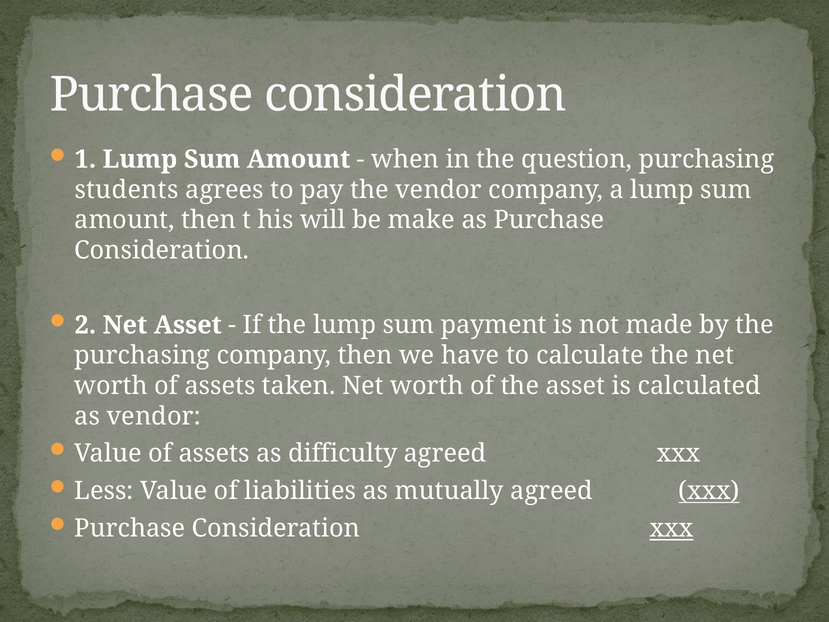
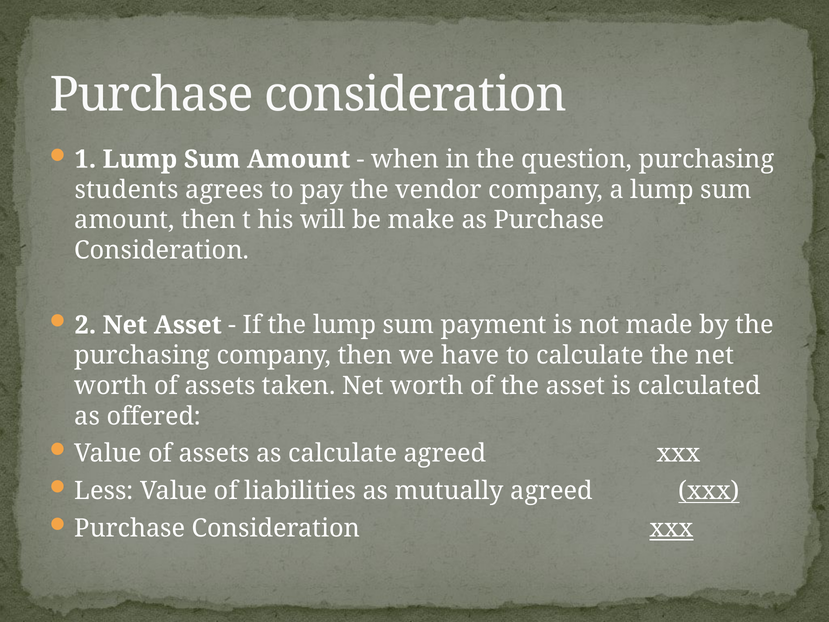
as vendor: vendor -> offered
as difficulty: difficulty -> calculate
